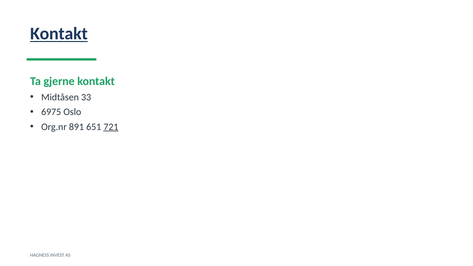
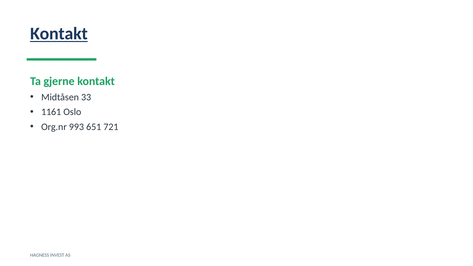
6975: 6975 -> 1161
891: 891 -> 993
721 underline: present -> none
